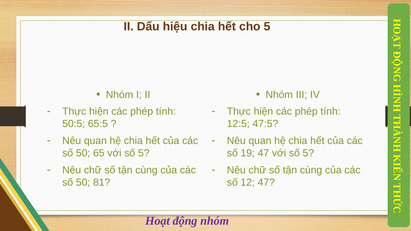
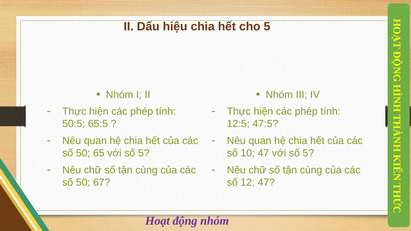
19: 19 -> 10
81: 81 -> 67
